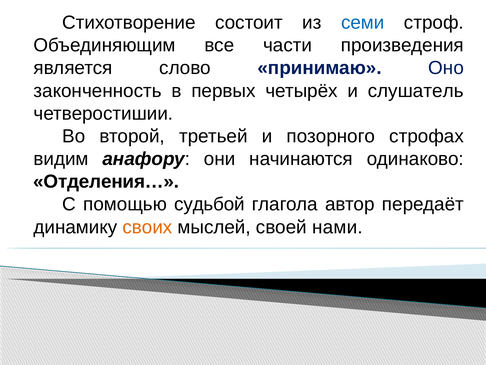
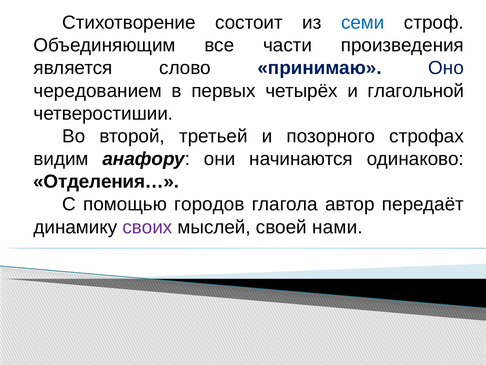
законченность: законченность -> чередованием
слушатель: слушатель -> глагольной
судьбой: судьбой -> городов
своих colour: orange -> purple
